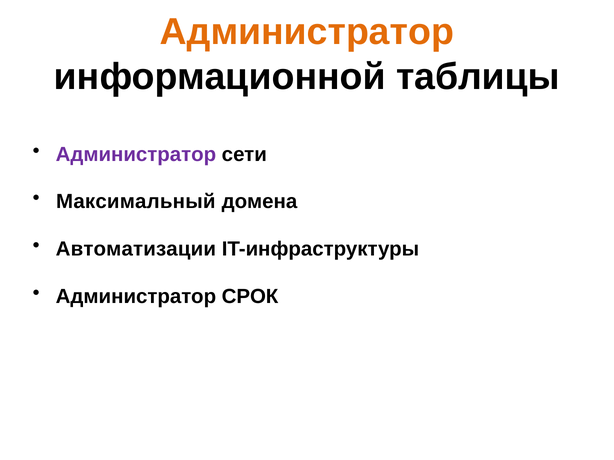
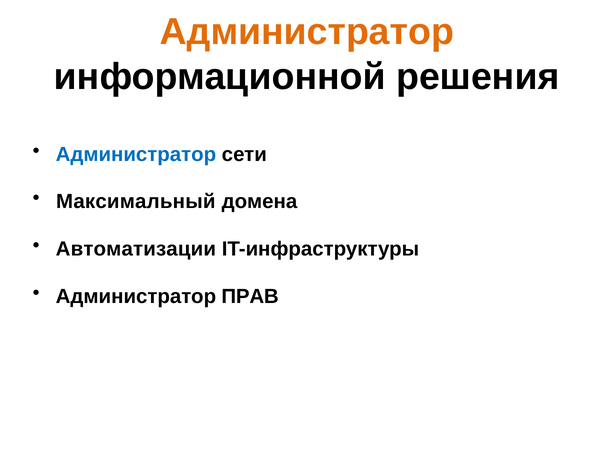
таблицы: таблицы -> решения
Администратор at (136, 154) colour: purple -> blue
СРОК: СРОК -> ПРАВ
